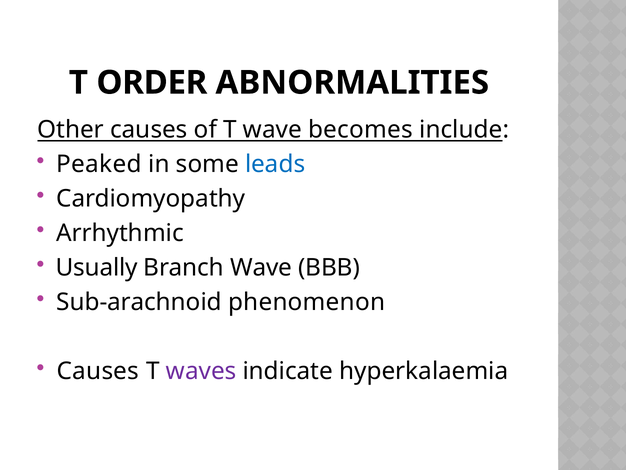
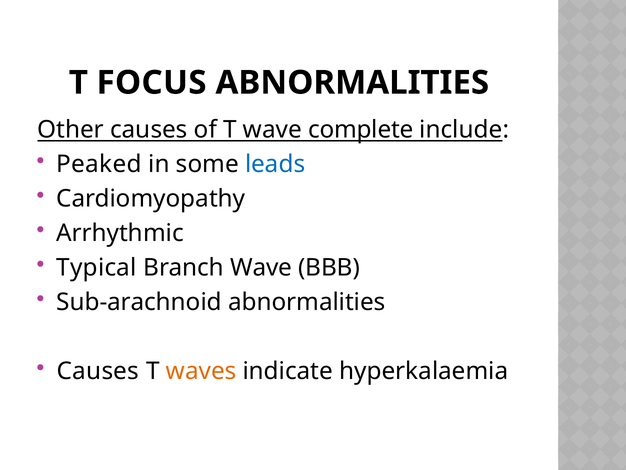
ORDER: ORDER -> FOCUS
becomes: becomes -> complete
Usually: Usually -> Typical
Sub-arachnoid phenomenon: phenomenon -> abnormalities
waves colour: purple -> orange
